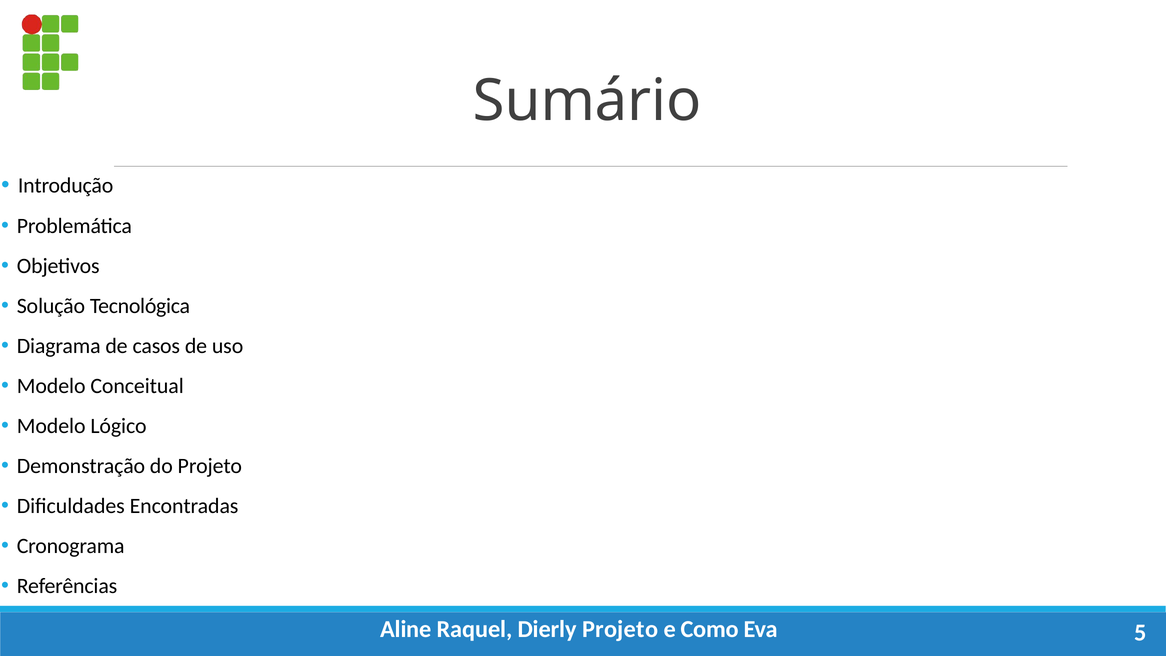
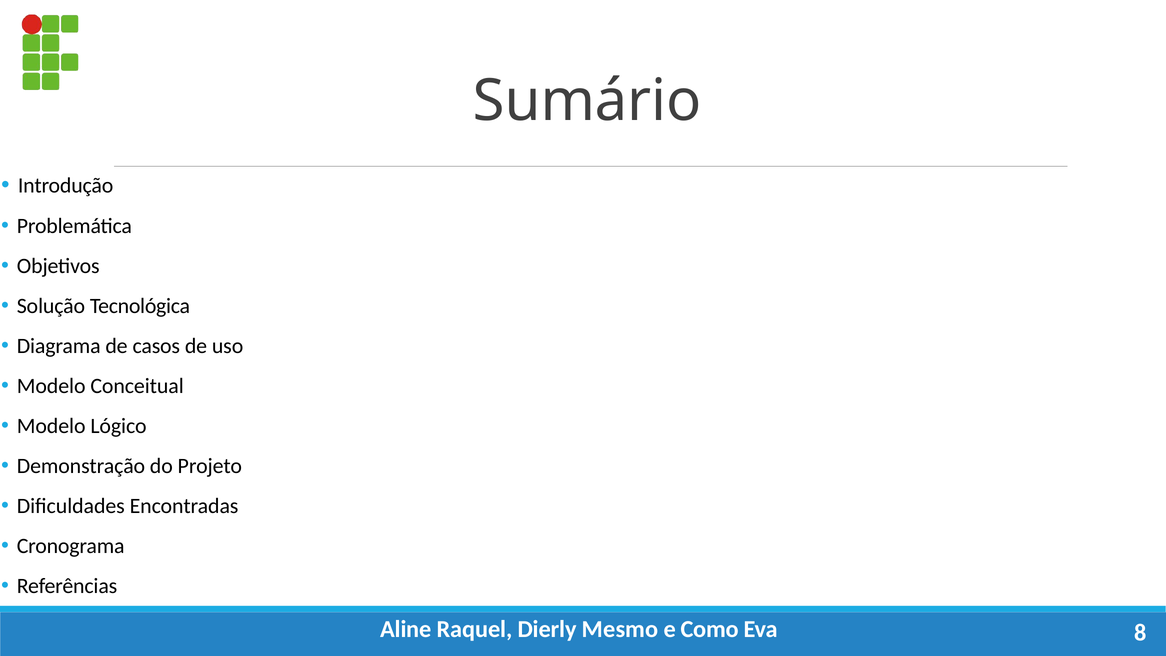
Dierly Projeto: Projeto -> Mesmo
5: 5 -> 8
